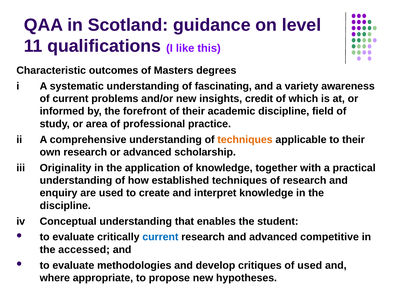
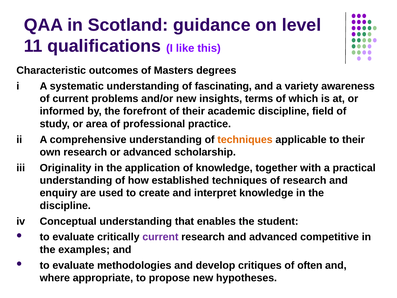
credit: credit -> terms
current at (160, 237) colour: blue -> purple
accessed: accessed -> examples
of used: used -> often
